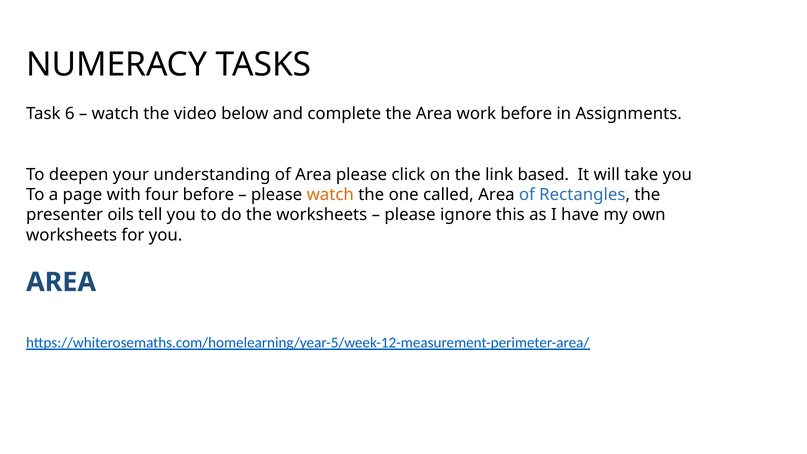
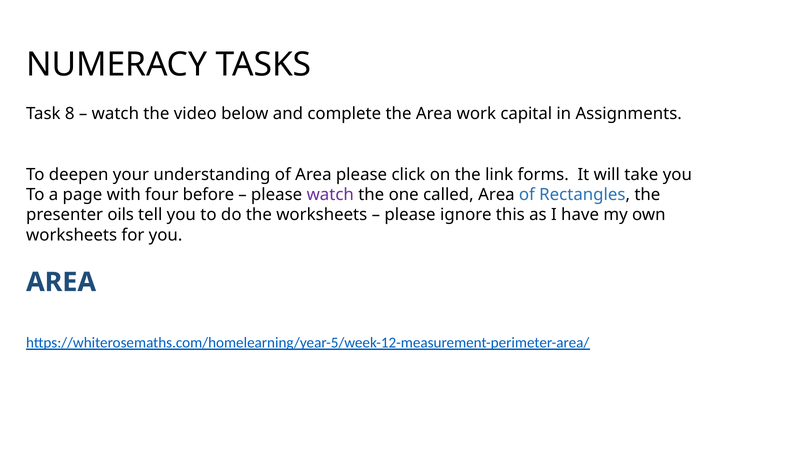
6: 6 -> 8
work before: before -> capital
based: based -> forms
watch at (330, 195) colour: orange -> purple
